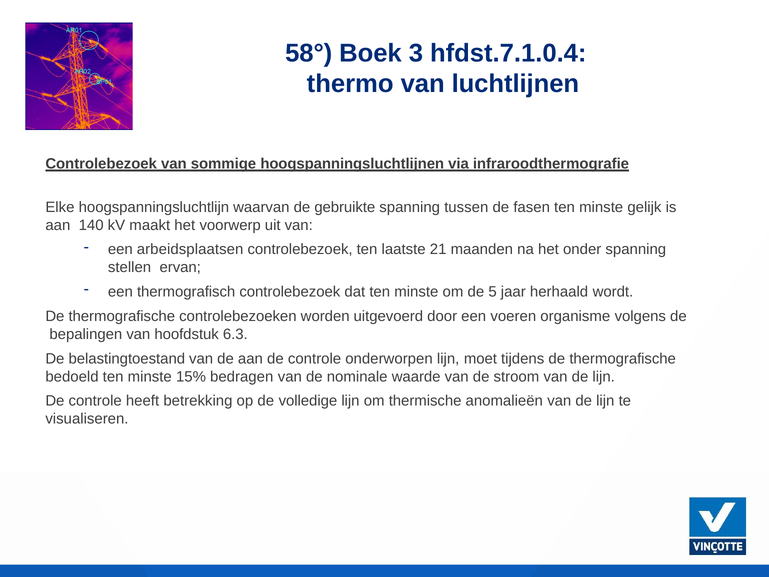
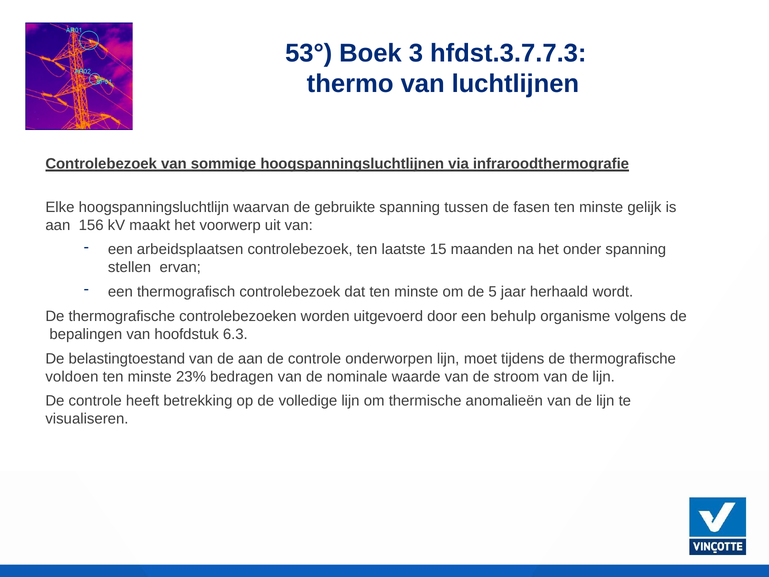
58°: 58° -> 53°
hfdst.7.1.0.4: hfdst.7.1.0.4 -> hfdst.3.7.7.3
140: 140 -> 156
21: 21 -> 15
voeren: voeren -> behulp
bedoeld: bedoeld -> voldoen
15%: 15% -> 23%
